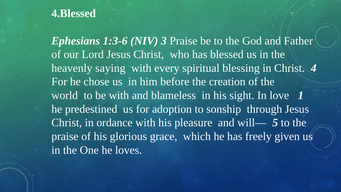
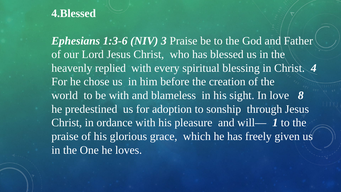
saying: saying -> replied
1: 1 -> 8
5: 5 -> 1
